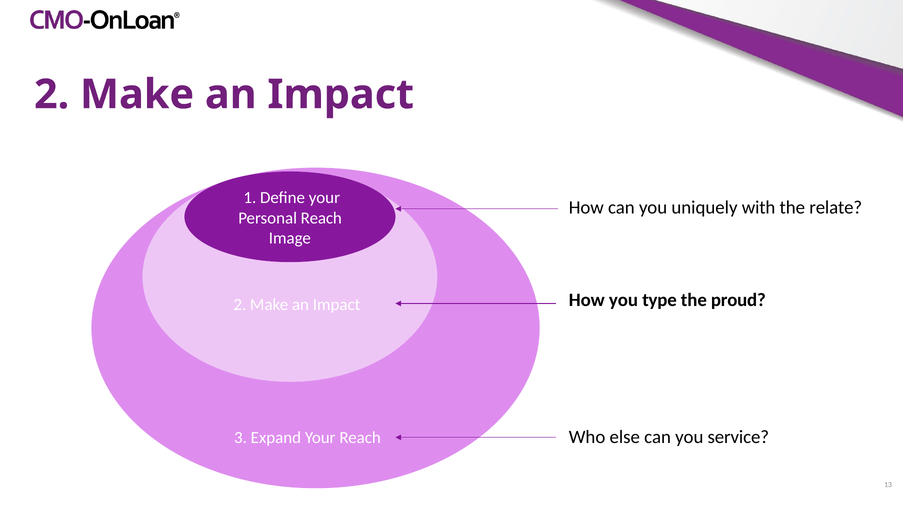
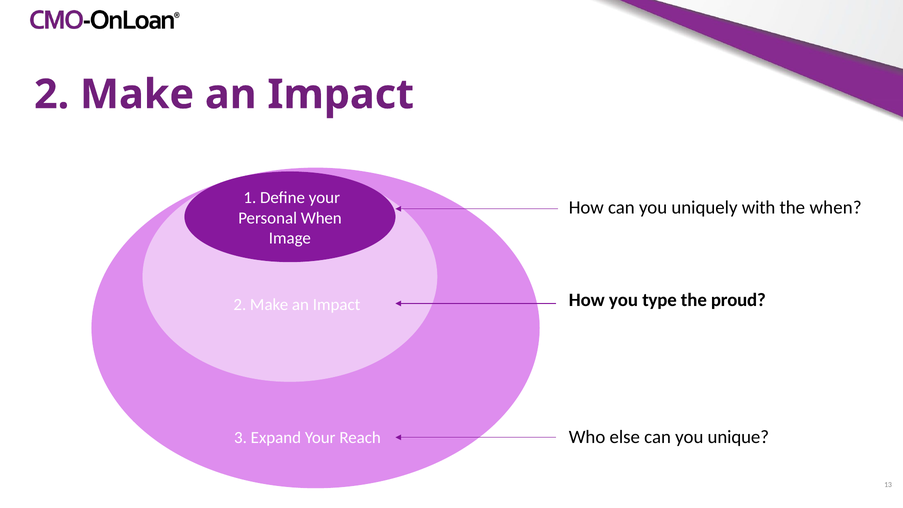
the relate: relate -> when
Personal Reach: Reach -> When
service: service -> unique
